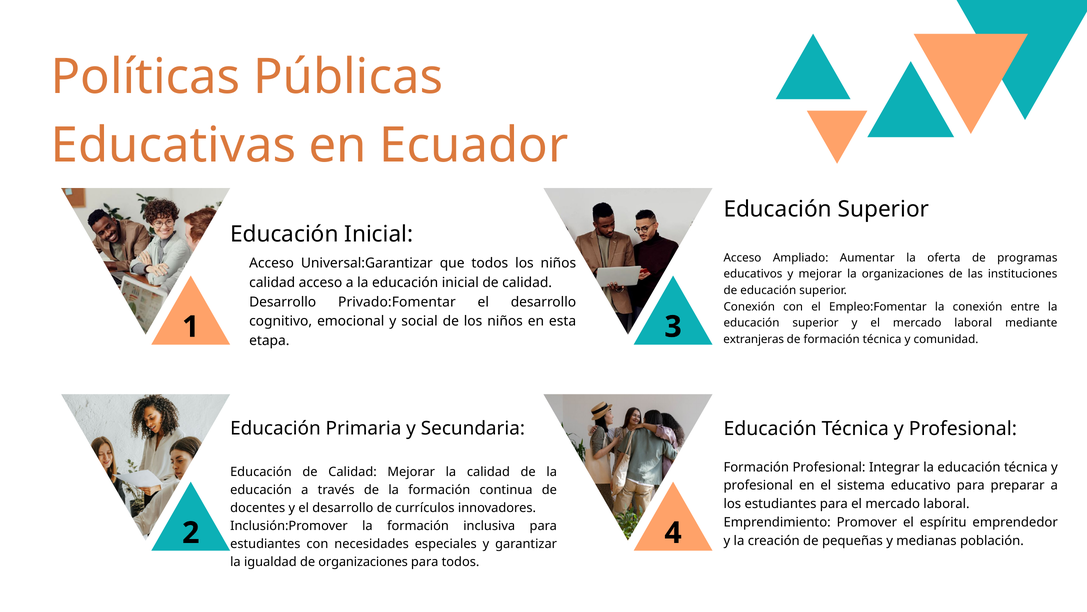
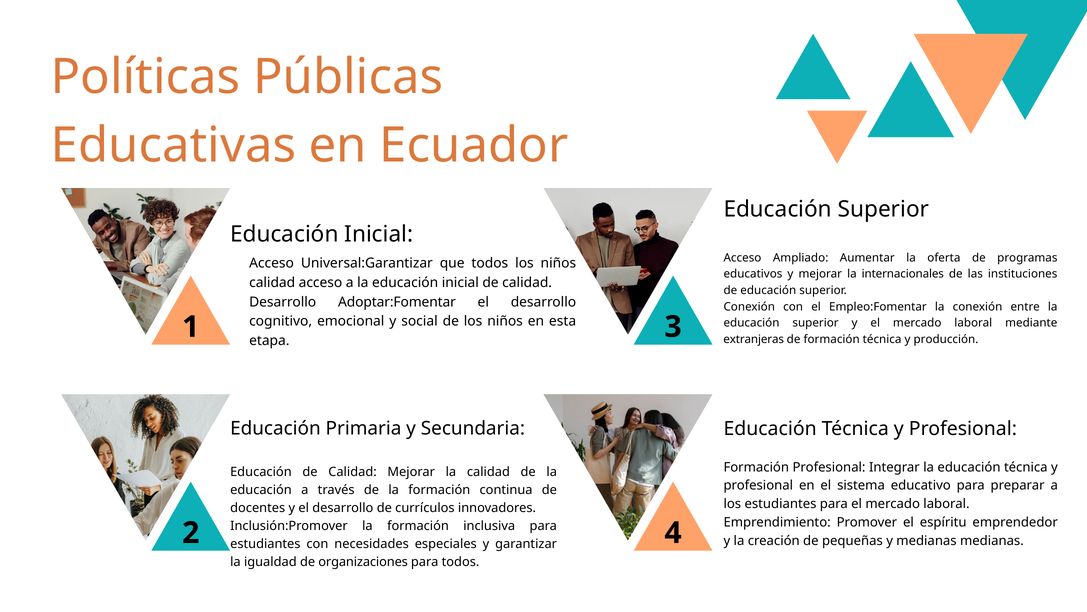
la organizaciones: organizaciones -> internacionales
Privado:Fomentar: Privado:Fomentar -> Adoptar:Fomentar
comunidad: comunidad -> producción
medianas población: población -> medianas
